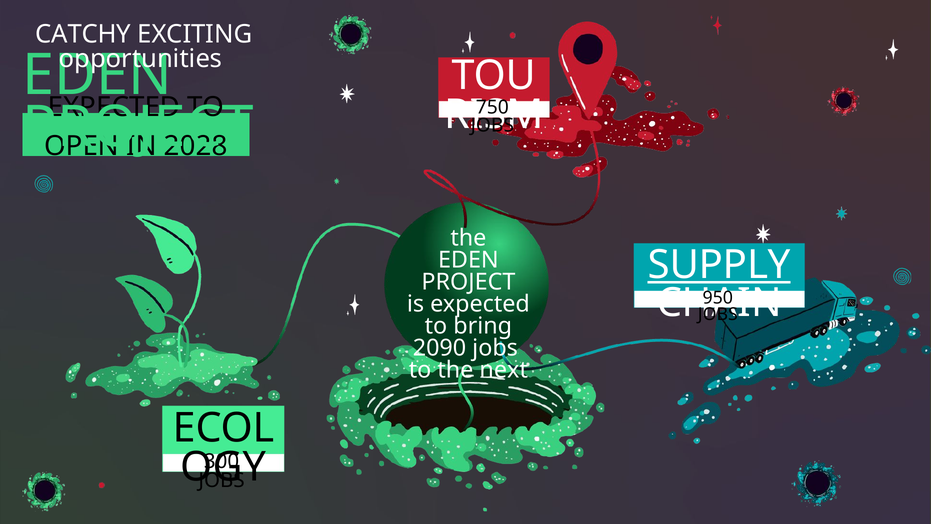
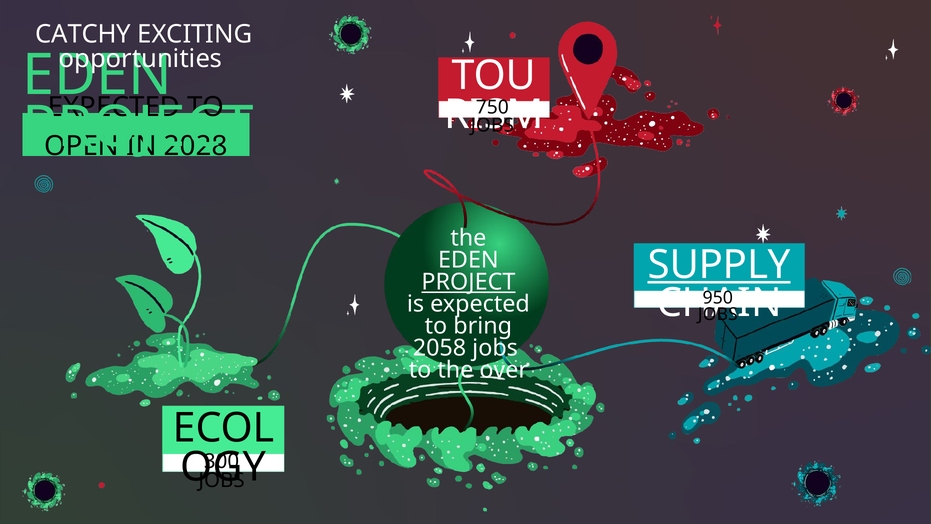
PROJECT at (468, 282) underline: none -> present
2090: 2090 -> 2058
next: next -> over
